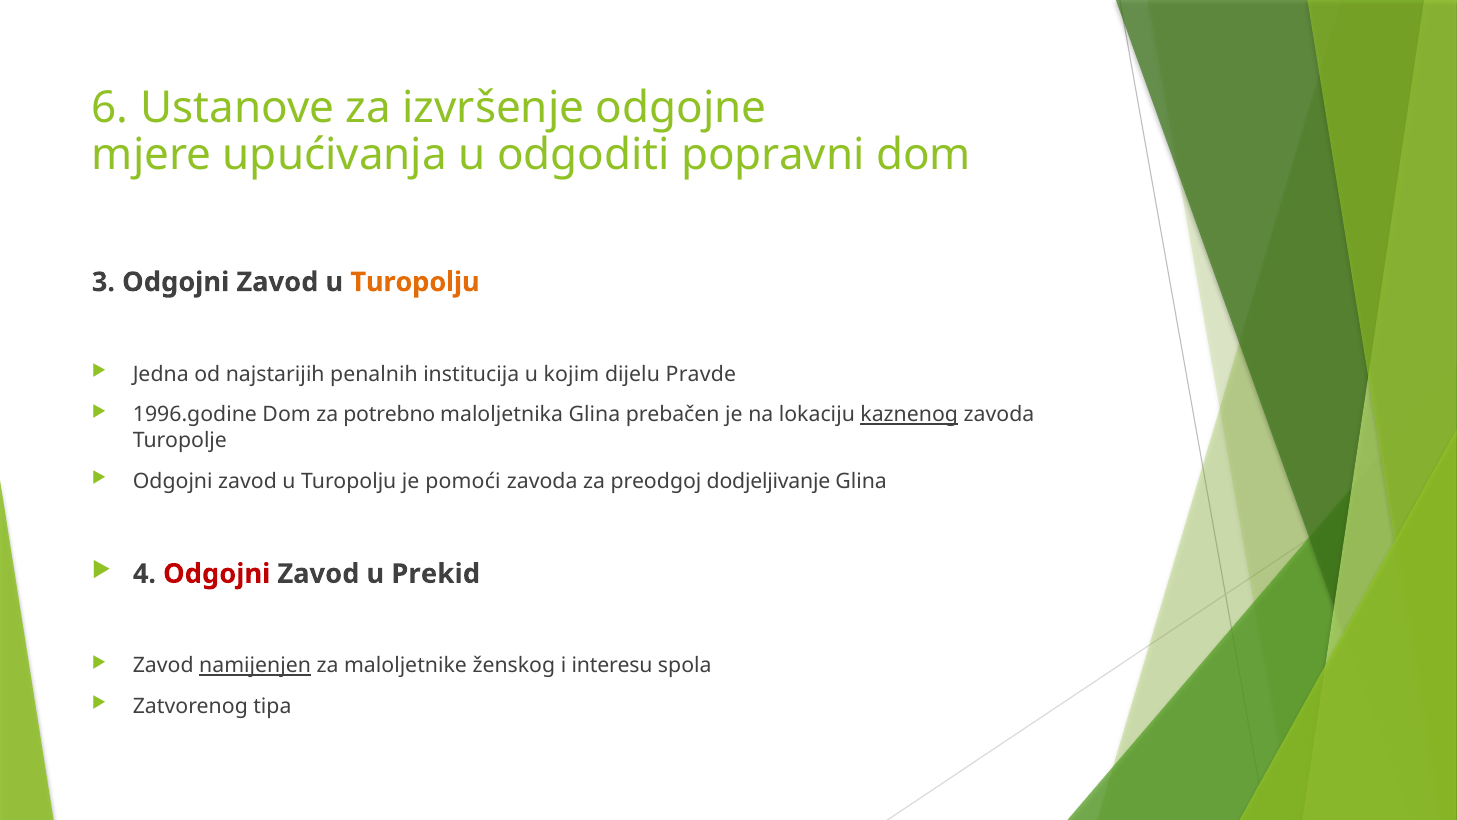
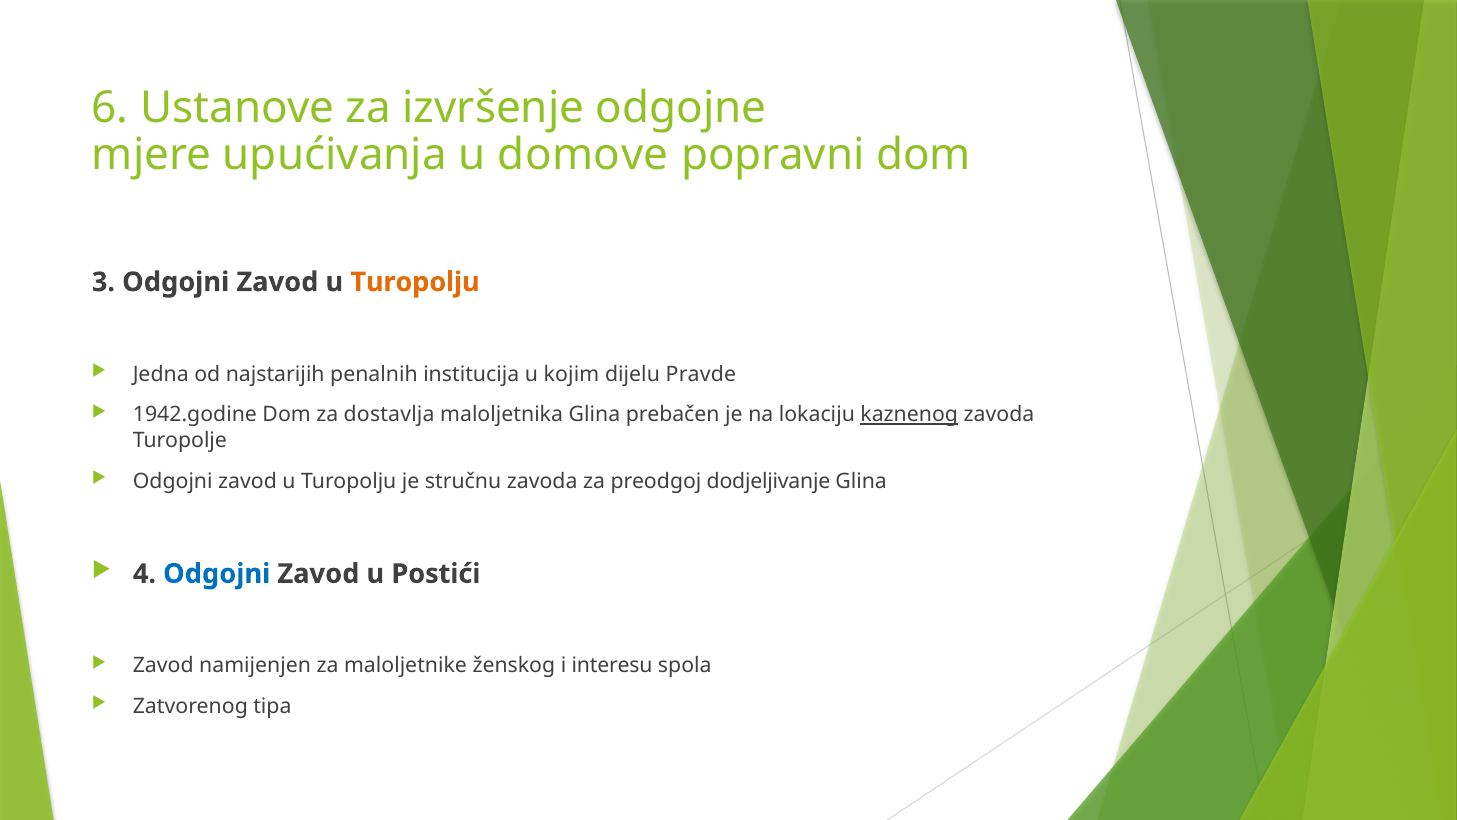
odgoditi: odgoditi -> domove
1996.godine: 1996.godine -> 1942.godine
potrebno: potrebno -> dostavlja
pomoći: pomoći -> stručnu
Odgojni at (217, 573) colour: red -> blue
Prekid: Prekid -> Postići
namijenjen underline: present -> none
